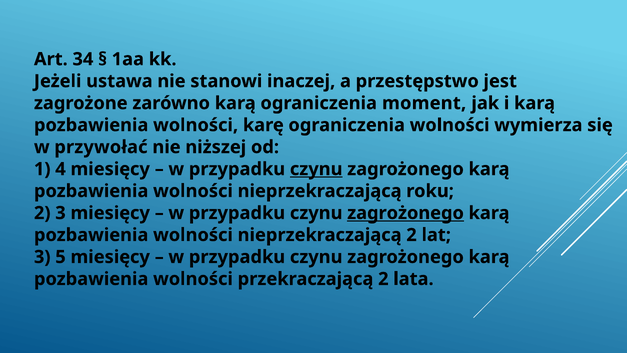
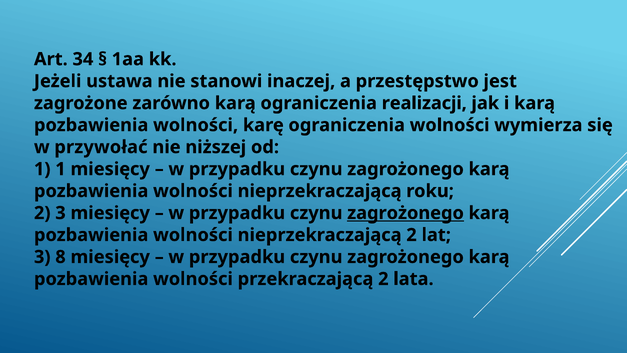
moment: moment -> realizacji
1 4: 4 -> 1
czynu at (316, 169) underline: present -> none
5: 5 -> 8
